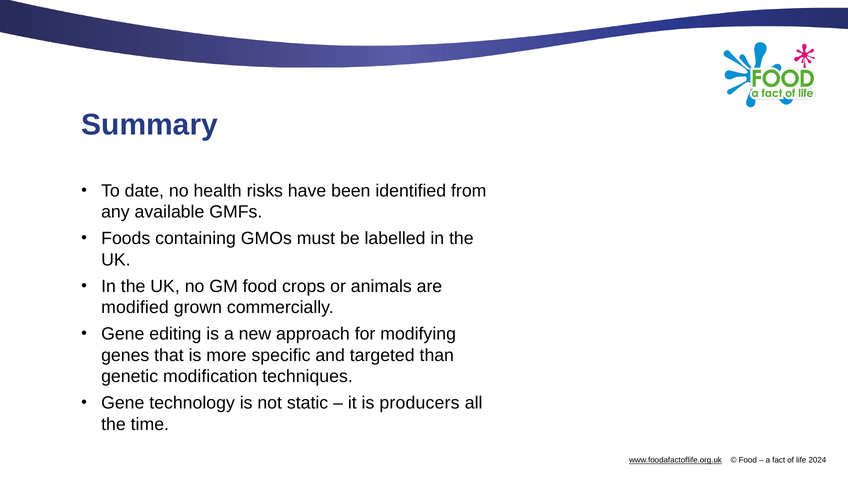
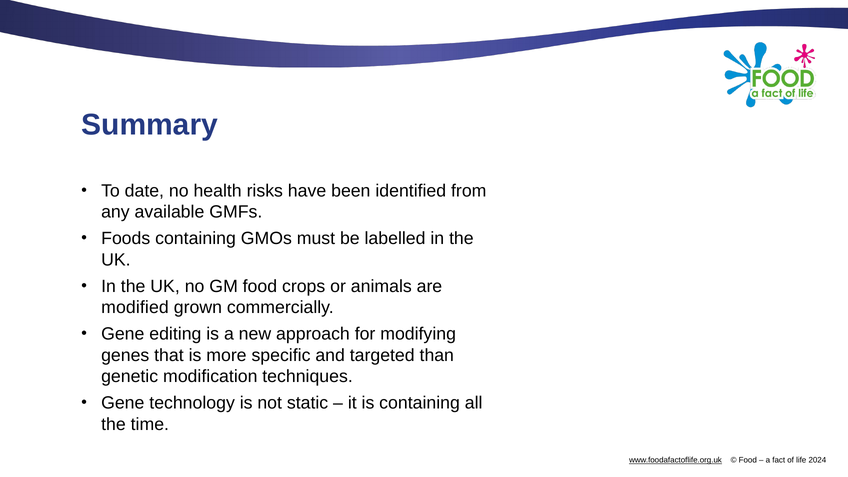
is producers: producers -> containing
